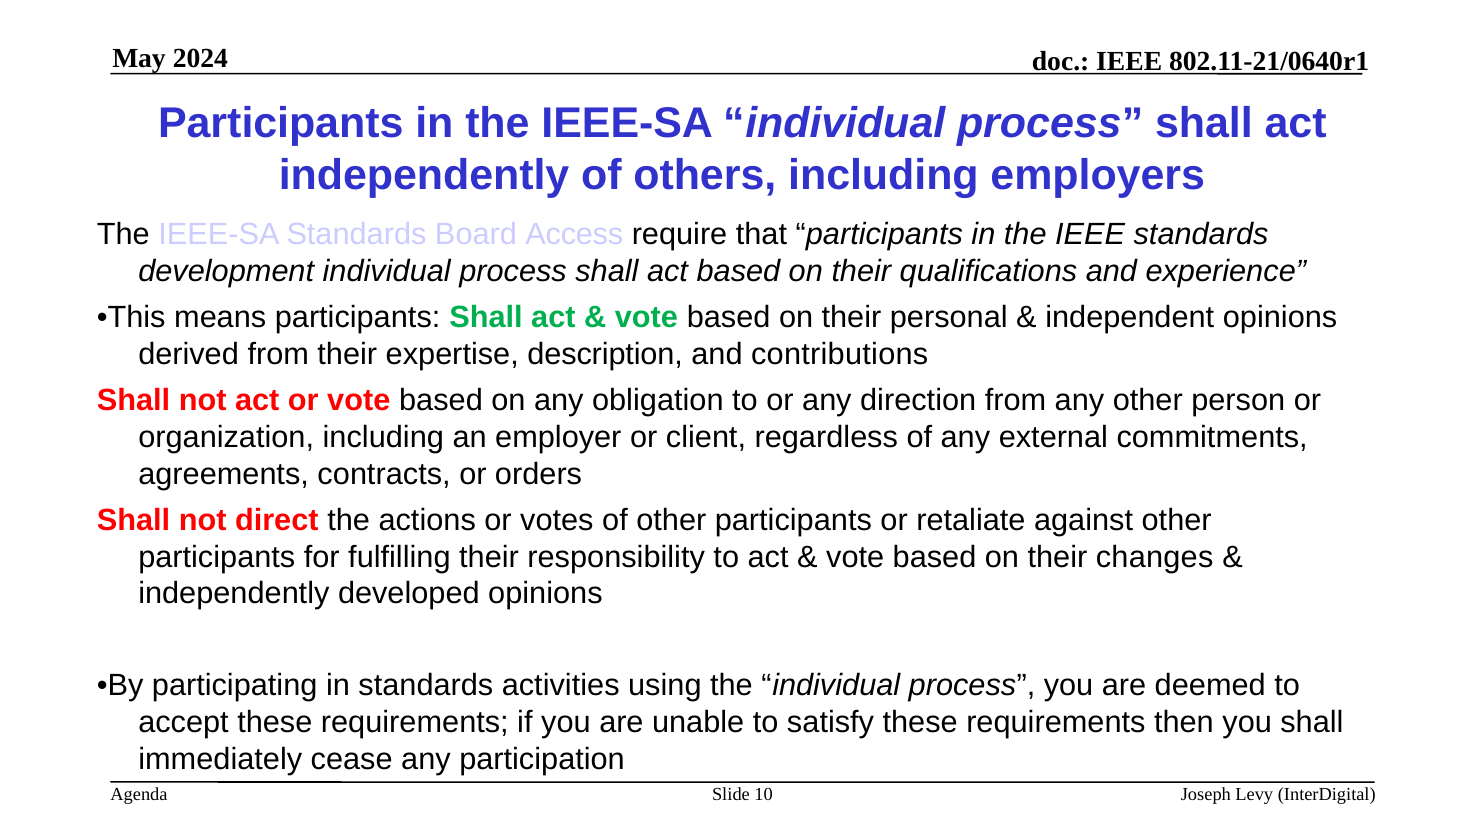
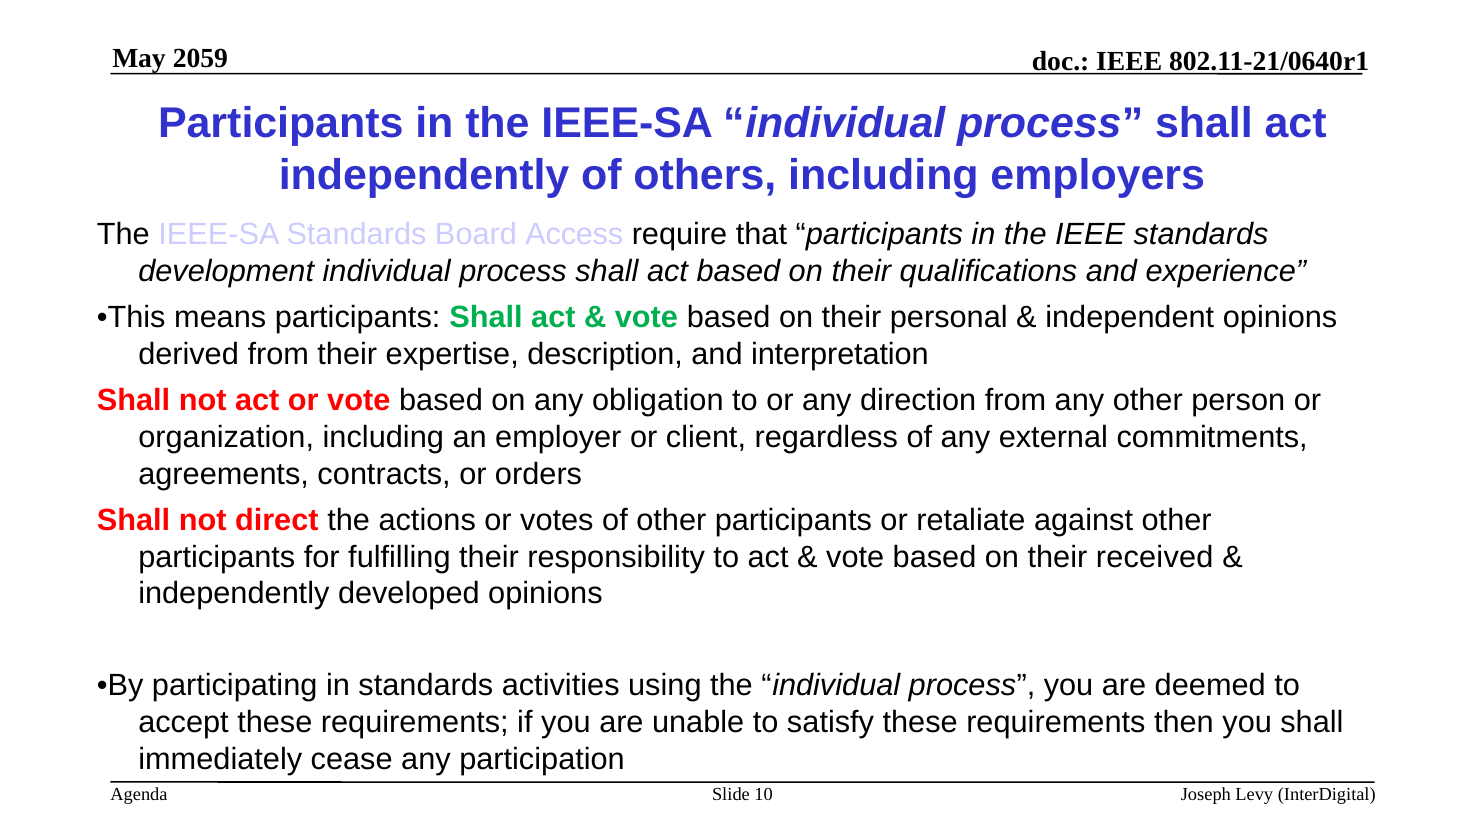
2024: 2024 -> 2059
contributions: contributions -> interpretation
changes: changes -> received
